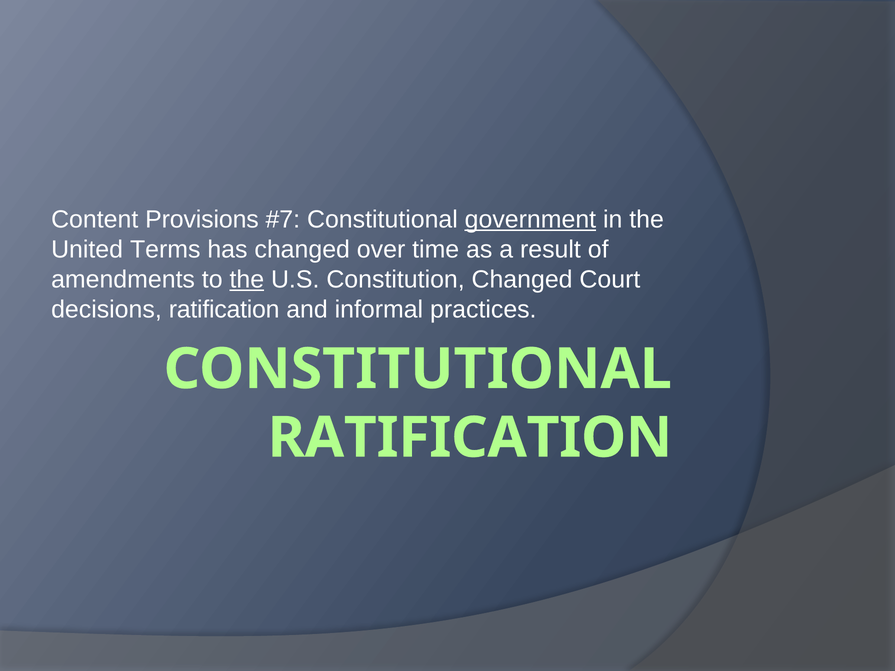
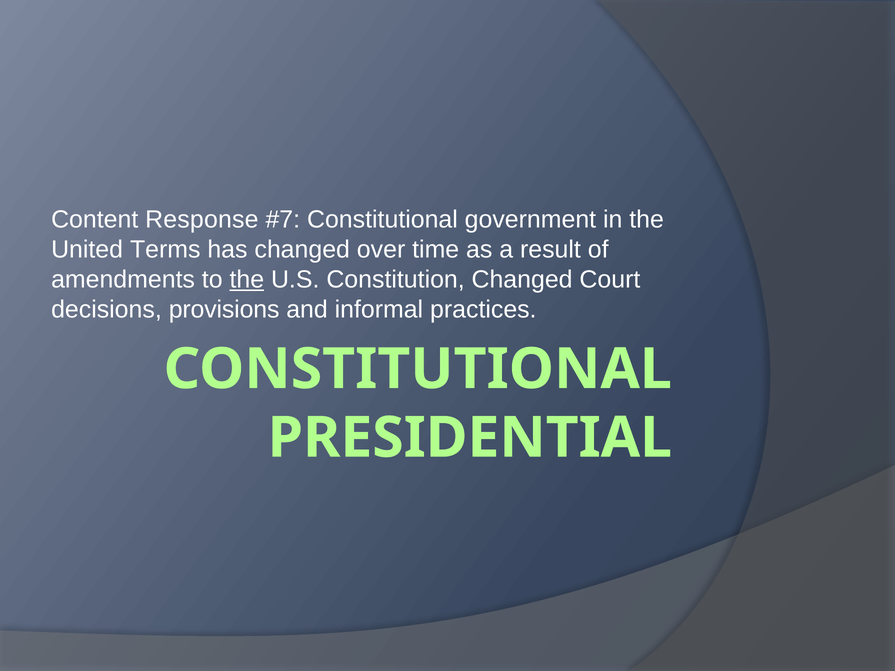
Provisions: Provisions -> Response
government underline: present -> none
decisions ratification: ratification -> provisions
RATIFICATION at (470, 438): RATIFICATION -> PRESIDENTIAL
